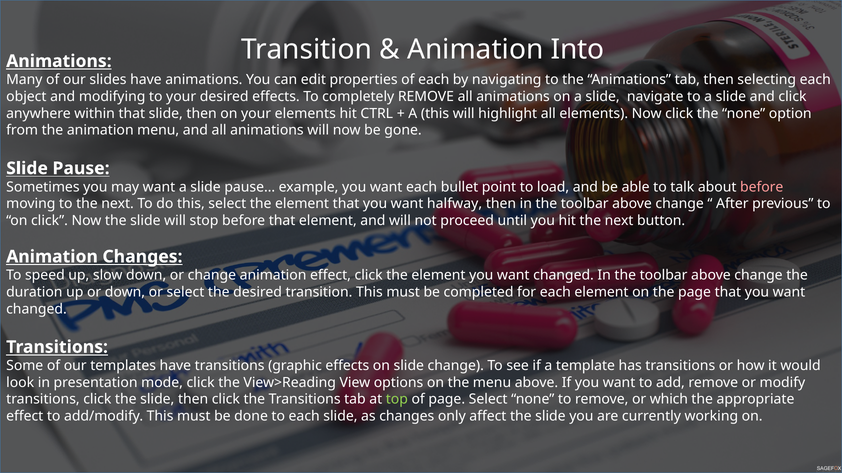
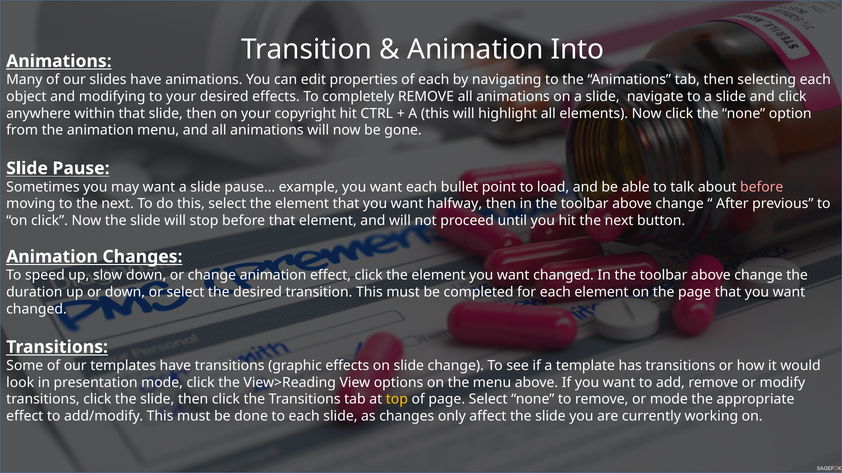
your elements: elements -> copyright
top colour: light green -> yellow
or which: which -> mode
